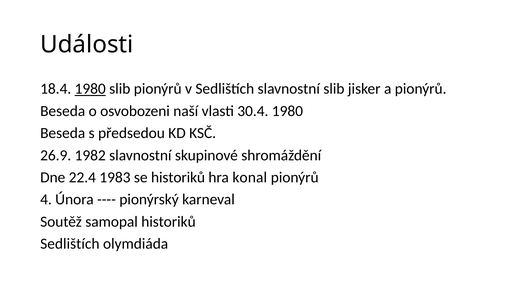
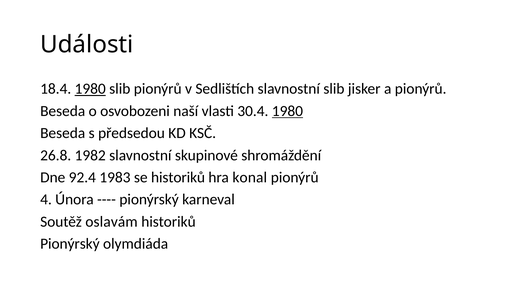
1980 at (287, 111) underline: none -> present
26.9: 26.9 -> 26.8
22.4: 22.4 -> 92.4
samopal: samopal -> oslavám
Sedlištích at (70, 243): Sedlištích -> Pionýrský
